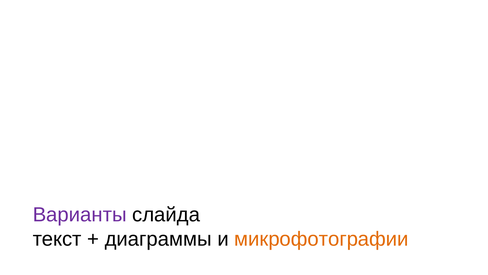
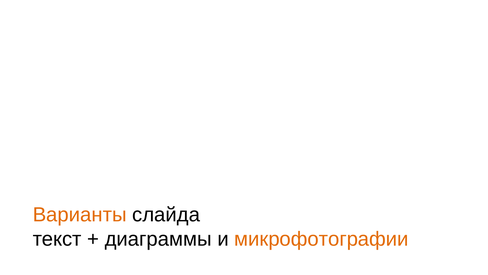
Варианты colour: purple -> orange
